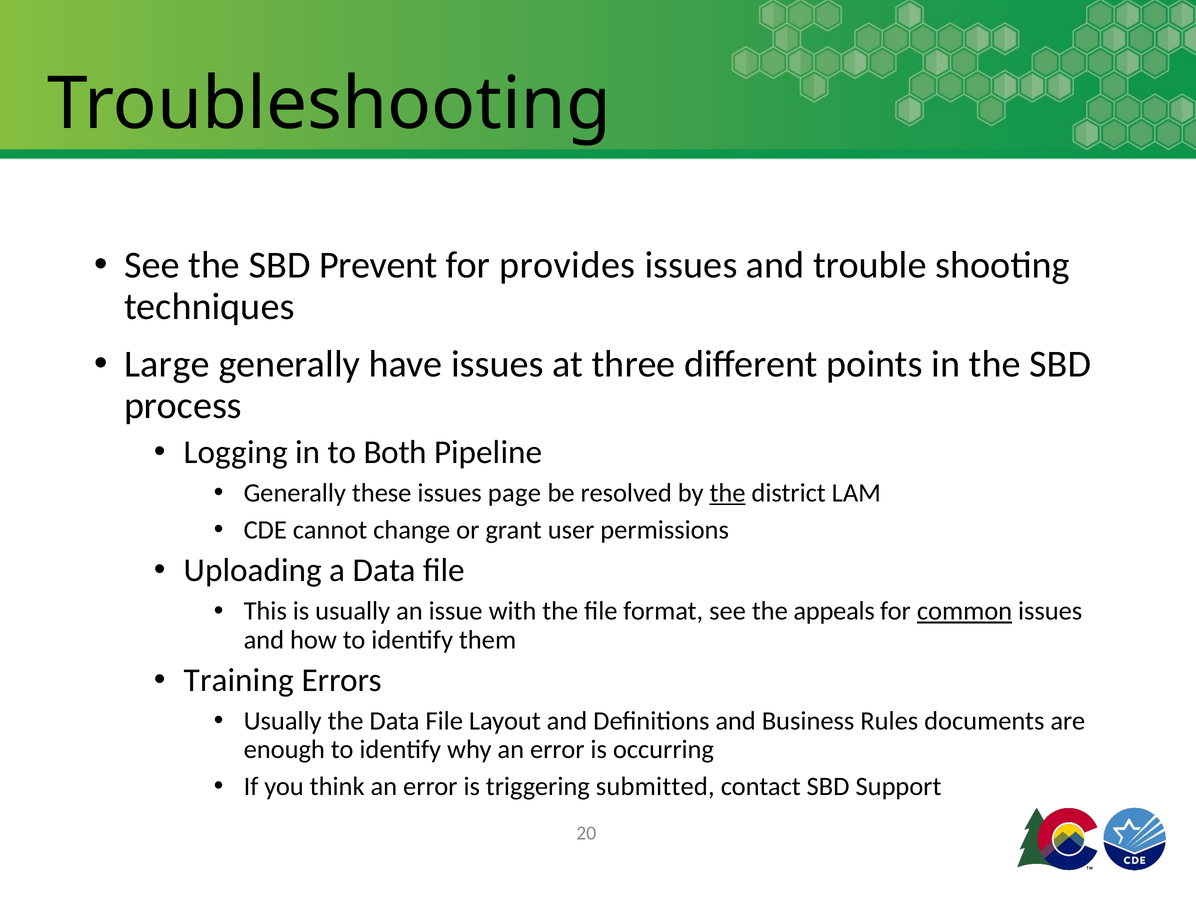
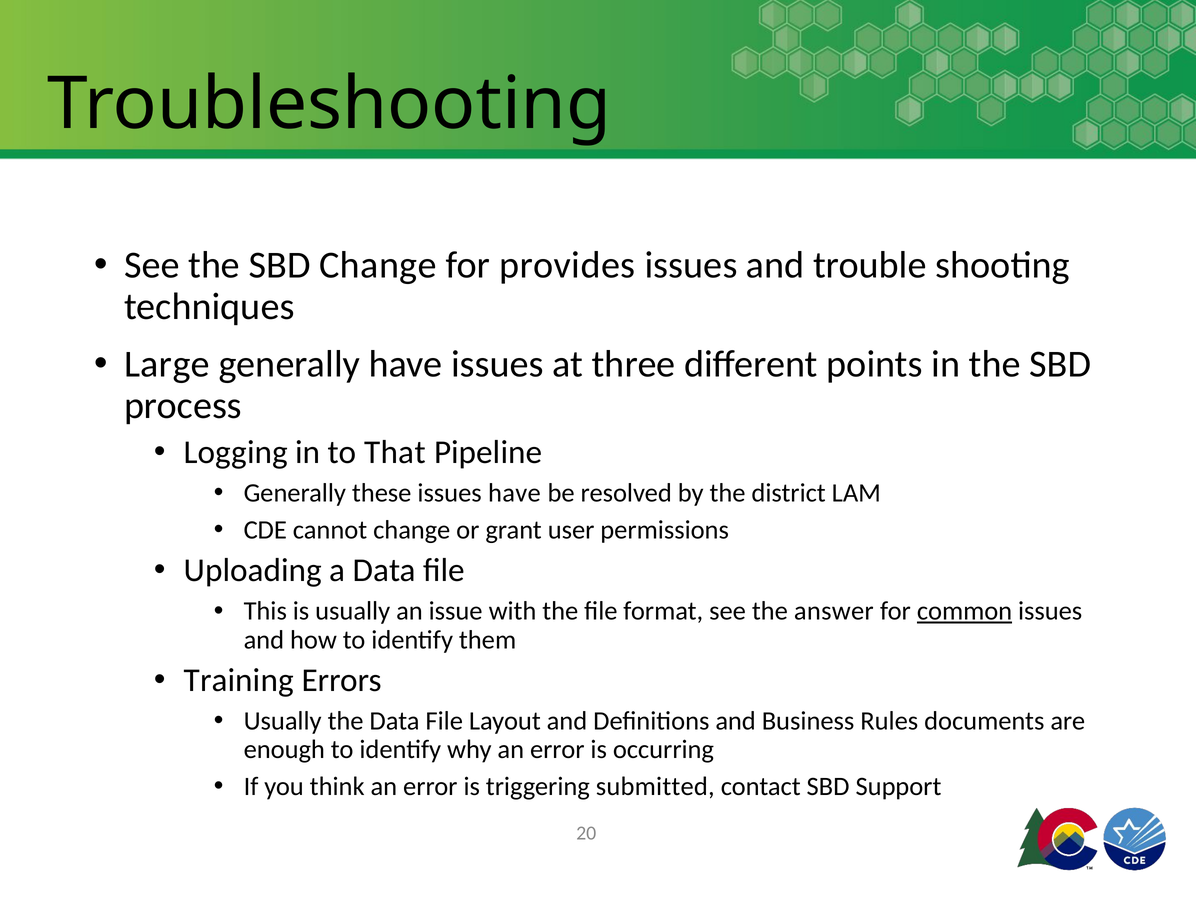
SBD Prevent: Prevent -> Change
Both: Both -> That
issues page: page -> have
the at (728, 493) underline: present -> none
appeals: appeals -> answer
